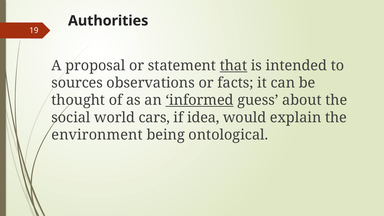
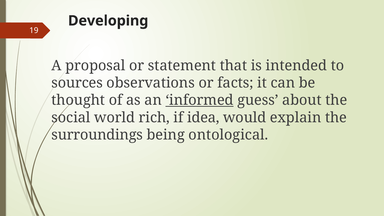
Authorities: Authorities -> Developing
that underline: present -> none
cars: cars -> rich
environment: environment -> surroundings
